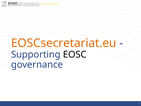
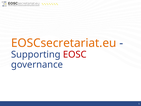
EOSC colour: black -> red
